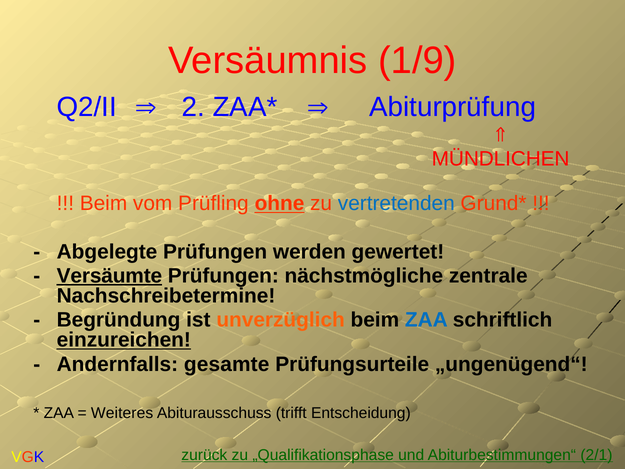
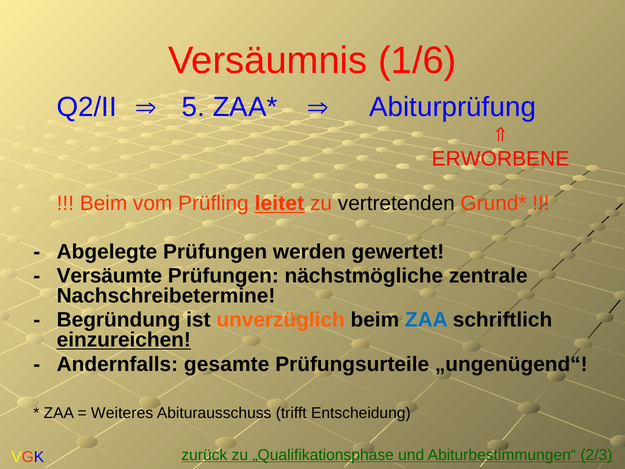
1/9: 1/9 -> 1/6
2: 2 -> 5
MÜNDLICHEN: MÜNDLICHEN -> ERWORBENE
ohne: ohne -> leitet
vertretenden colour: blue -> black
Versäumte underline: present -> none
2/1: 2/1 -> 2/3
